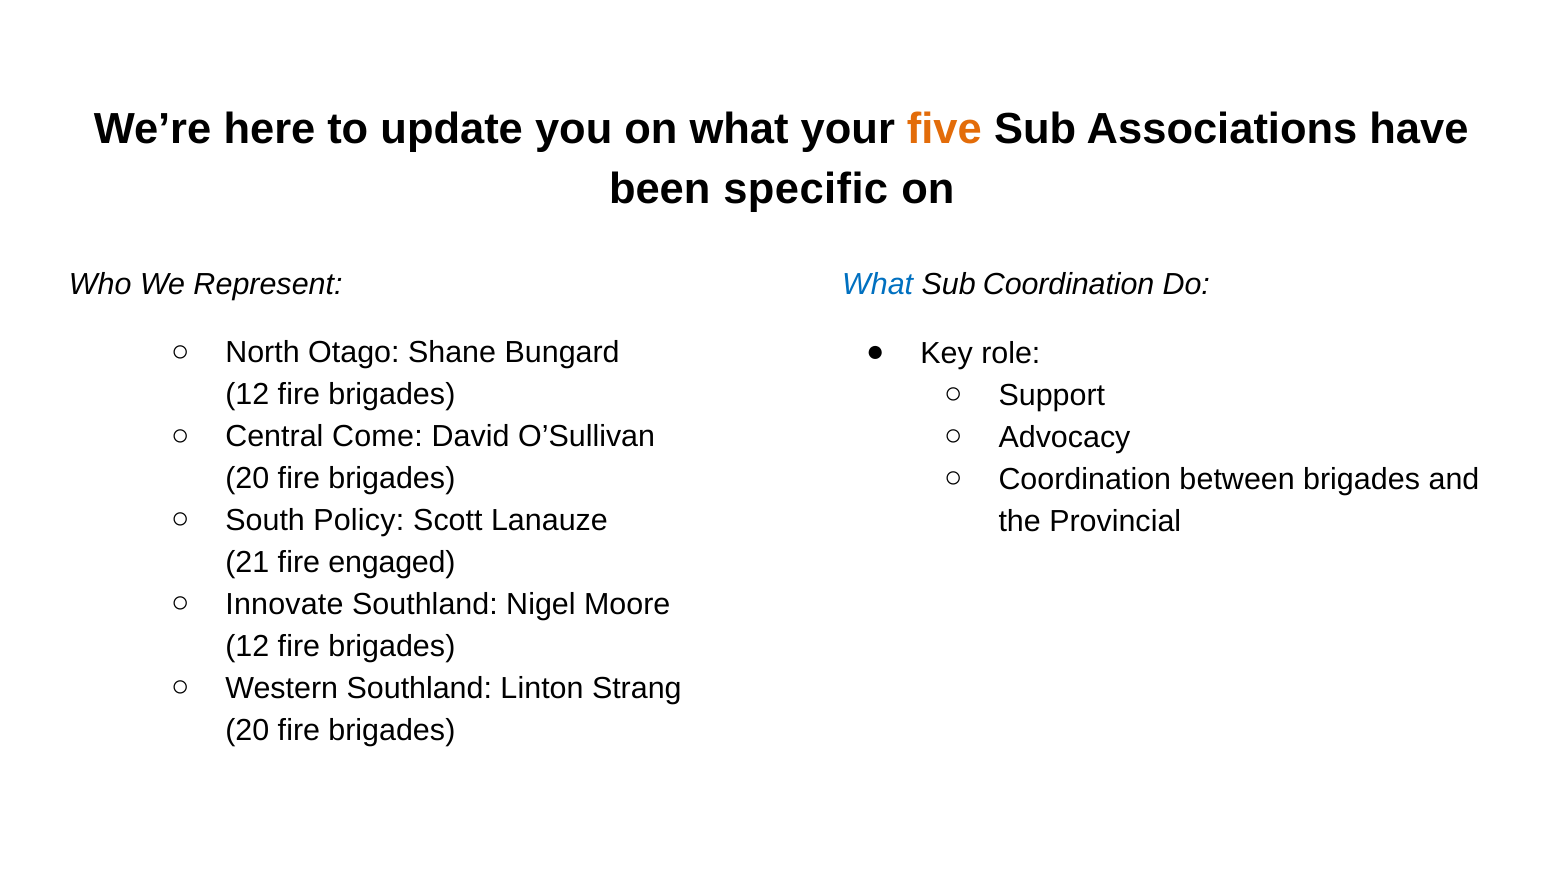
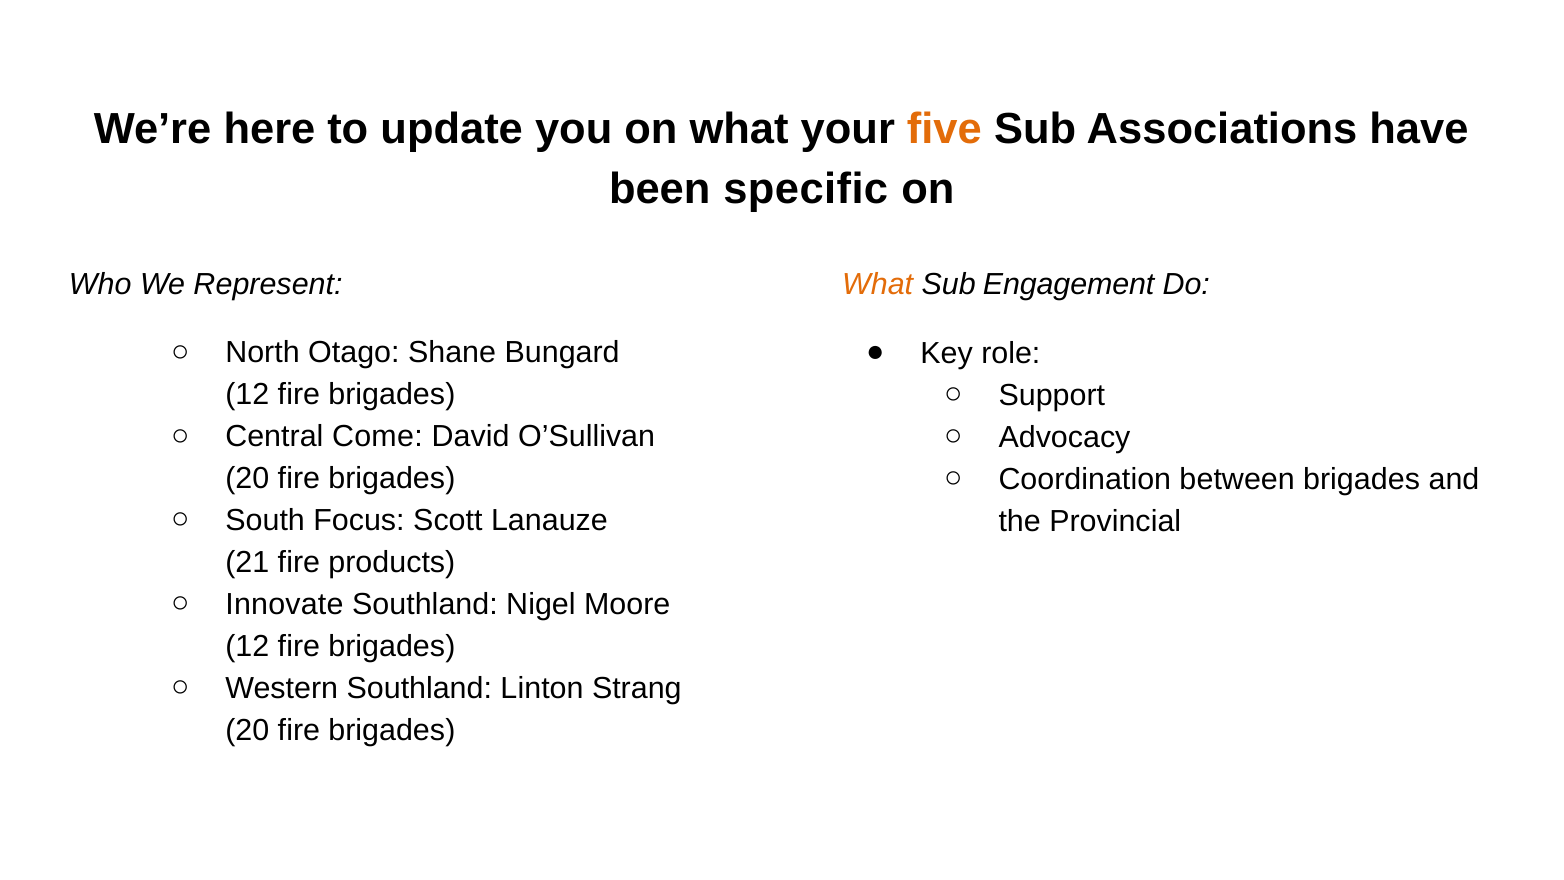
What at (878, 285) colour: blue -> orange
Sub Coordination: Coordination -> Engagement
Policy: Policy -> Focus
engaged: engaged -> products
